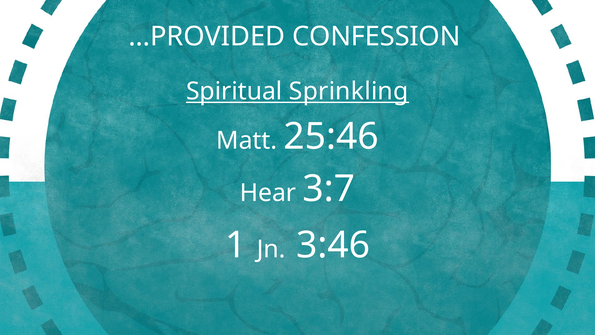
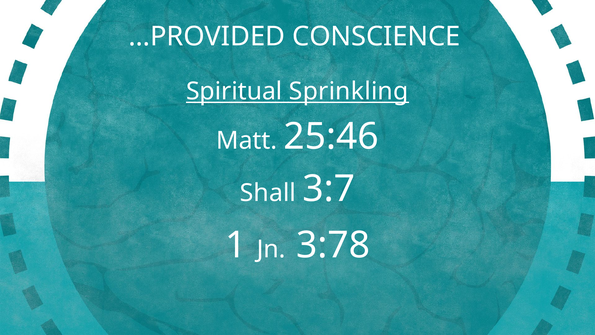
CONFESSION: CONFESSION -> CONSCIENCE
Hear: Hear -> Shall
3:46: 3:46 -> 3:78
